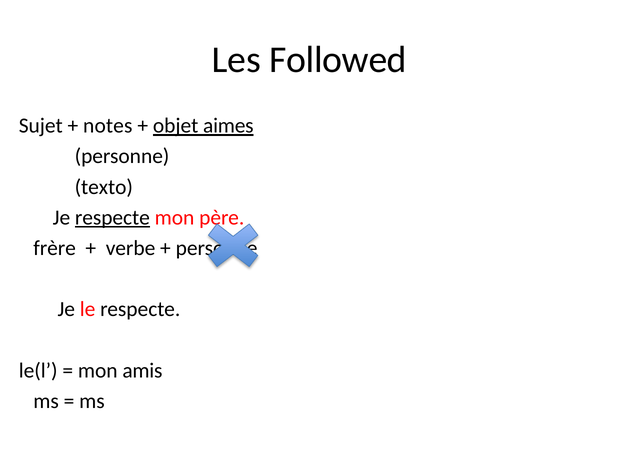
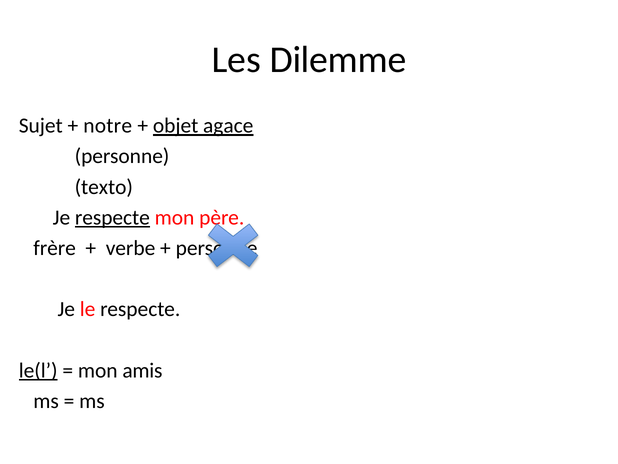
Followed: Followed -> Dilemme
notes: notes -> notre
aimes: aimes -> agace
le(l underline: none -> present
